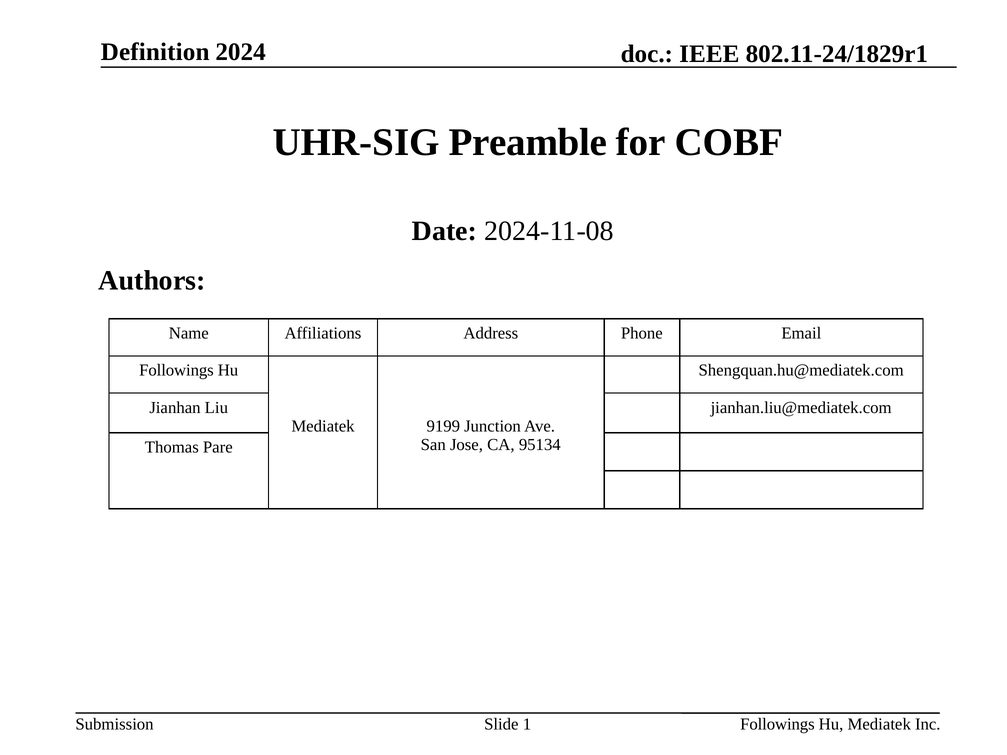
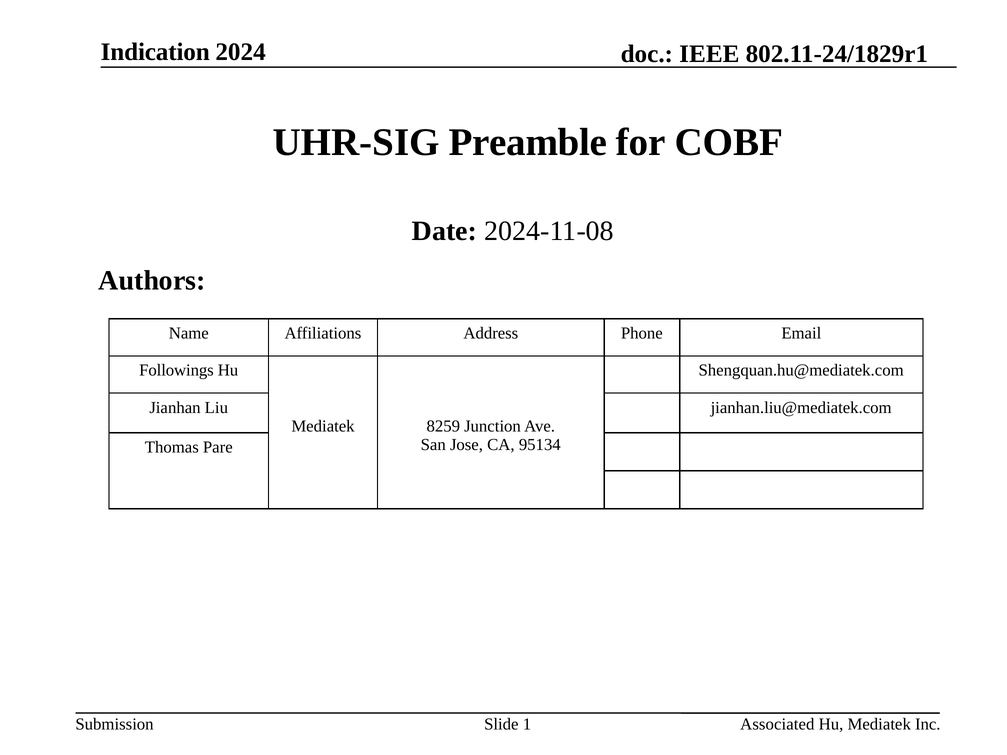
Definition: Definition -> Indication
9199: 9199 -> 8259
Followings at (777, 724): Followings -> Associated
